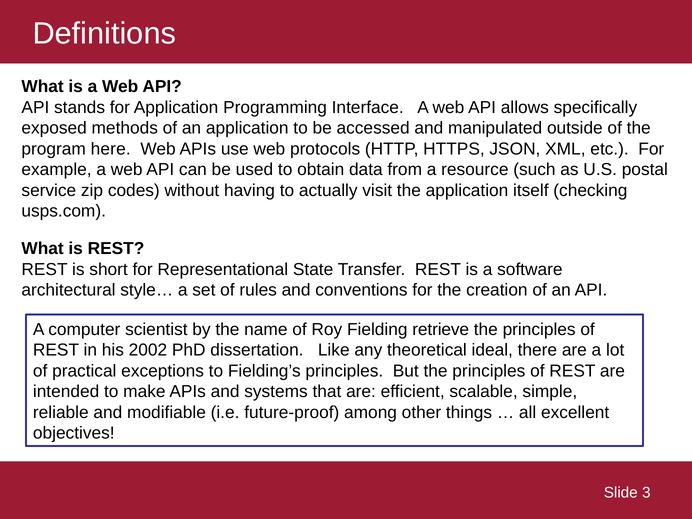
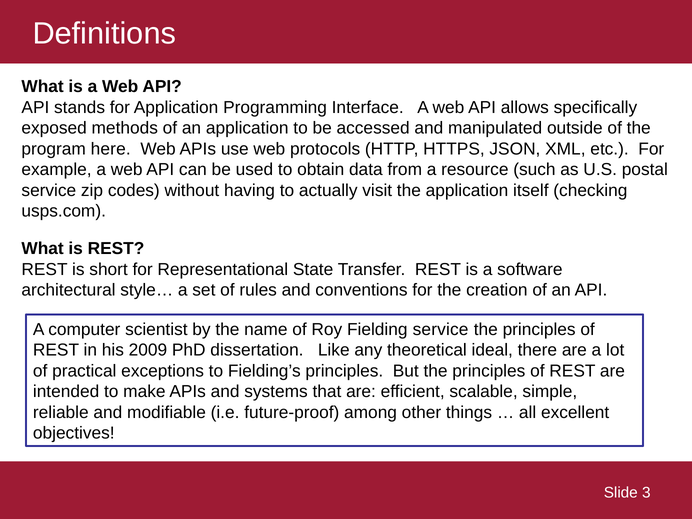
Fielding retrieve: retrieve -> service
2002: 2002 -> 2009
